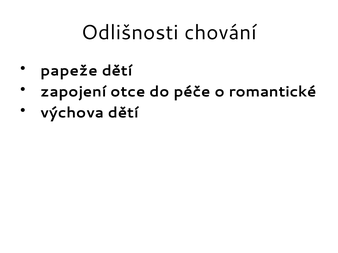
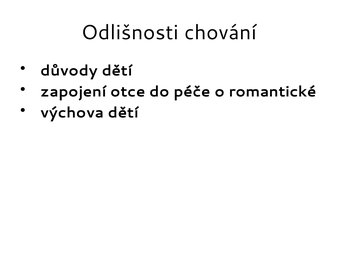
papeže: papeže -> důvody
